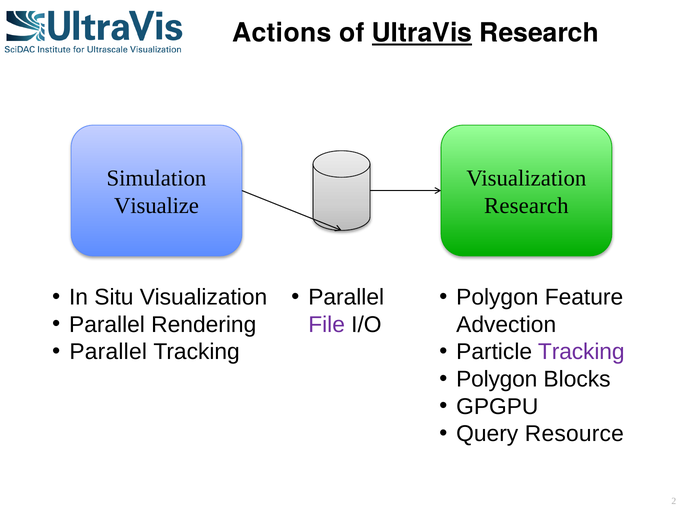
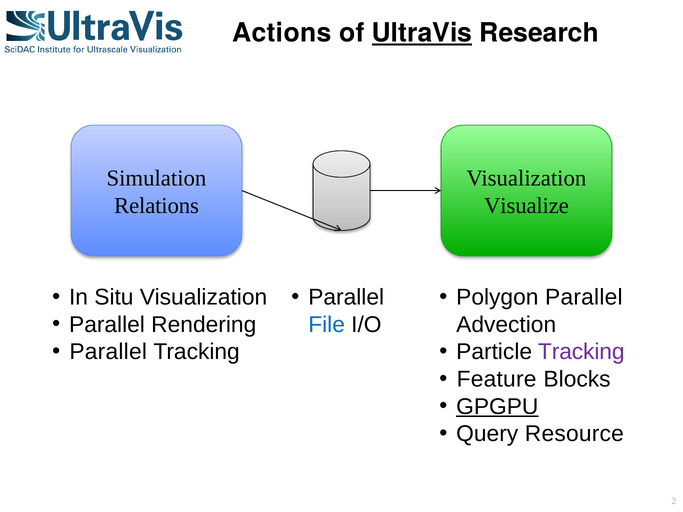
Visualize: Visualize -> Relations
Research at (526, 206): Research -> Visualize
Polygon Feature: Feature -> Parallel
File colour: purple -> blue
Polygon at (497, 379): Polygon -> Feature
GPGPU underline: none -> present
